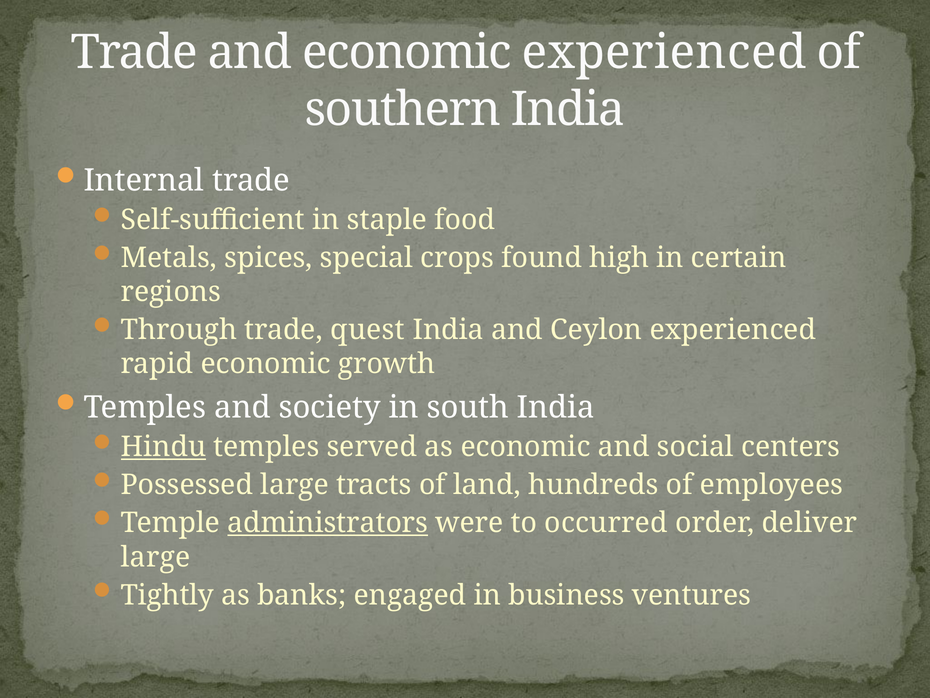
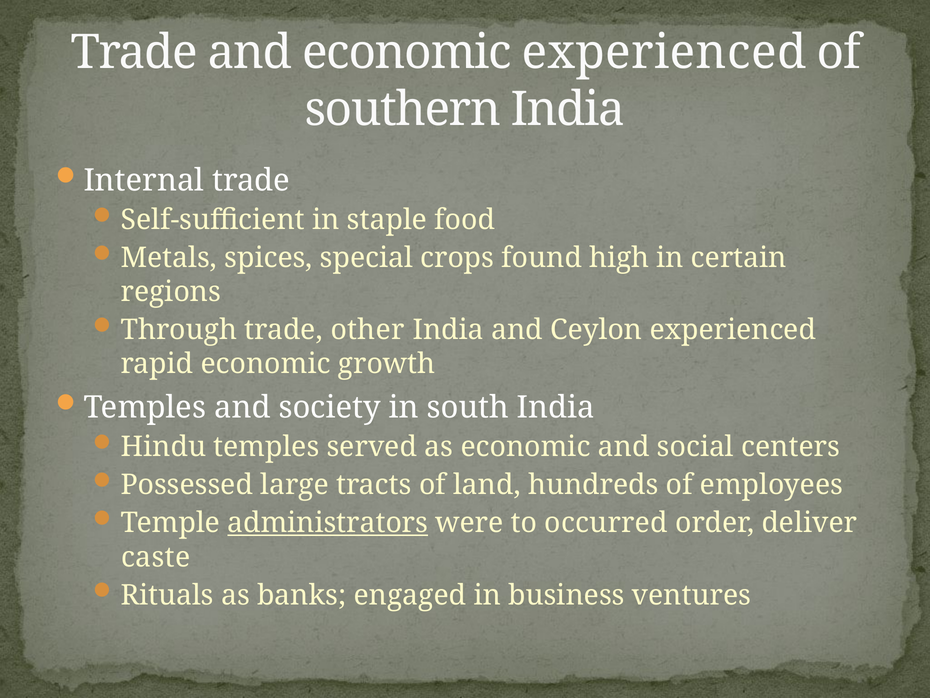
quest: quest -> other
Hindu underline: present -> none
large at (156, 557): large -> caste
Tightly: Tightly -> Rituals
